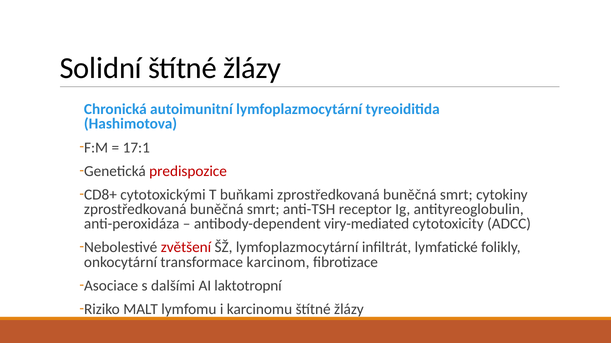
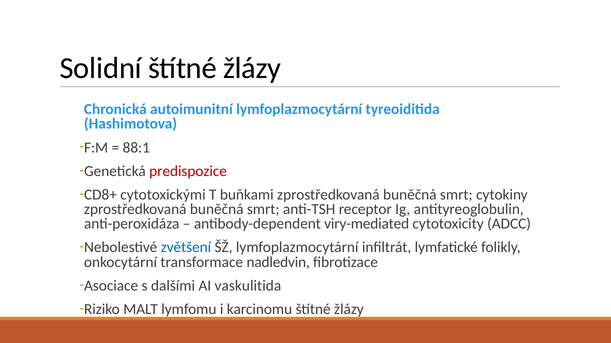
17:1: 17:1 -> 88:1
zvětšení colour: red -> blue
karcinom: karcinom -> nadledvin
laktotropní: laktotropní -> vaskulitida
